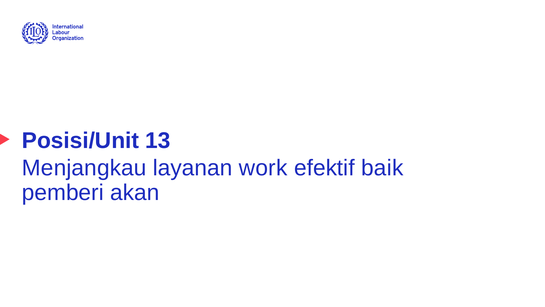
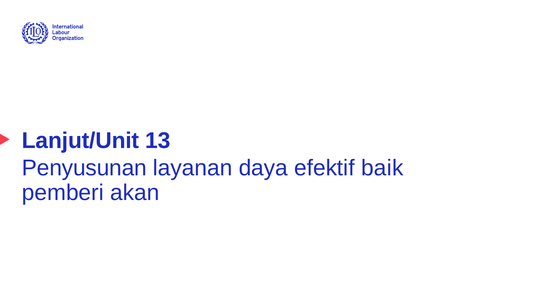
Posisi/Unit: Posisi/Unit -> Lanjut/Unit
Menjangkau: Menjangkau -> Penyusunan
work: work -> daya
